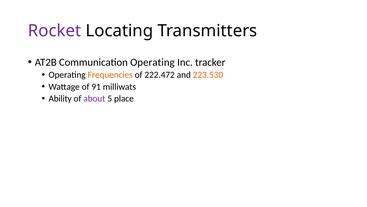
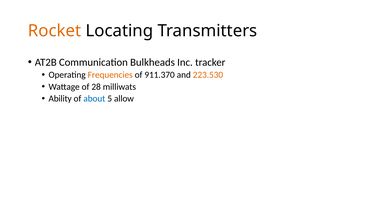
Rocket colour: purple -> orange
Communication Operating: Operating -> Bulkheads
222.472: 222.472 -> 911.370
91: 91 -> 28
about colour: purple -> blue
place: place -> allow
